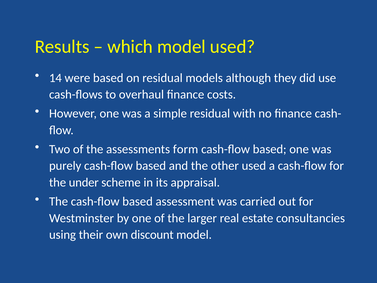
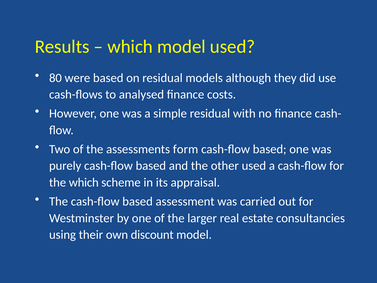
14: 14 -> 80
overhaul: overhaul -> analysed
the under: under -> which
